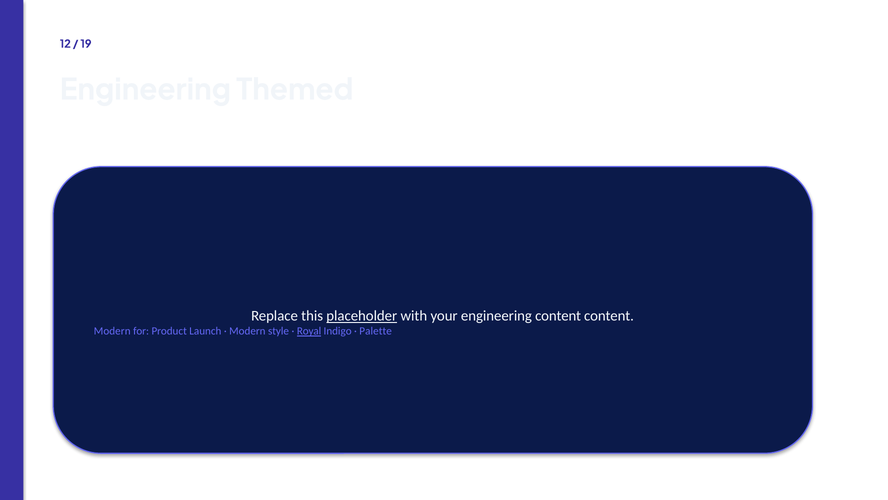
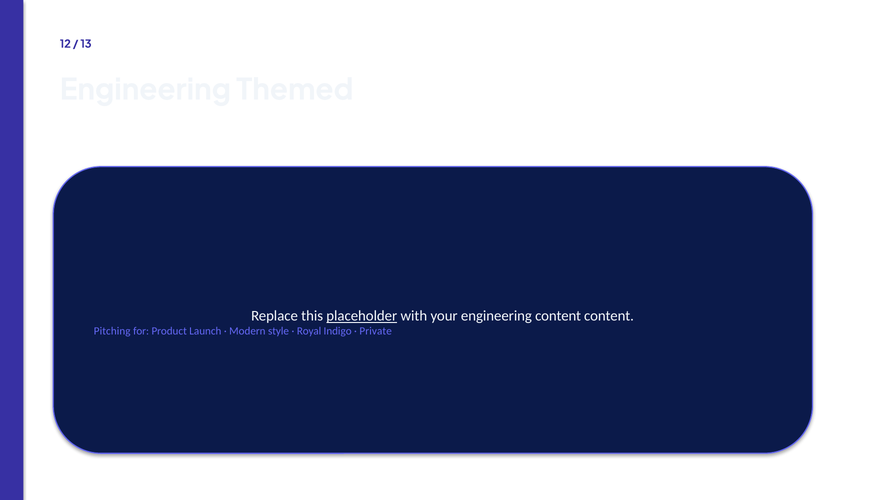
19: 19 -> 13
Modern at (112, 331): Modern -> Pitching
Royal underline: present -> none
Palette: Palette -> Private
